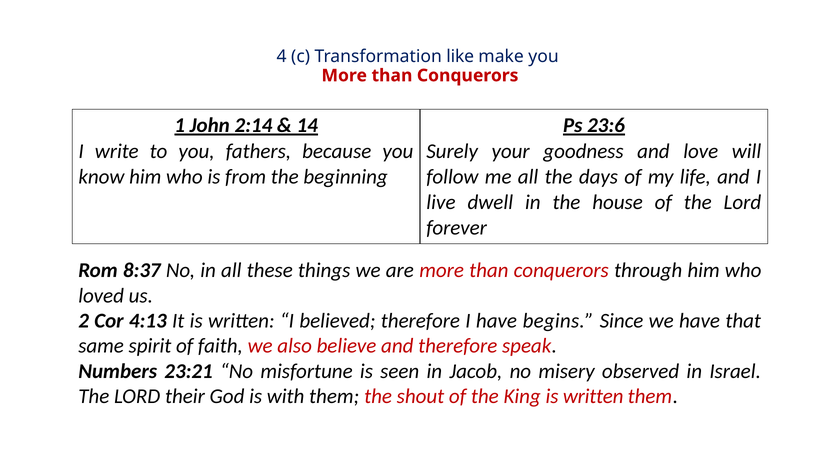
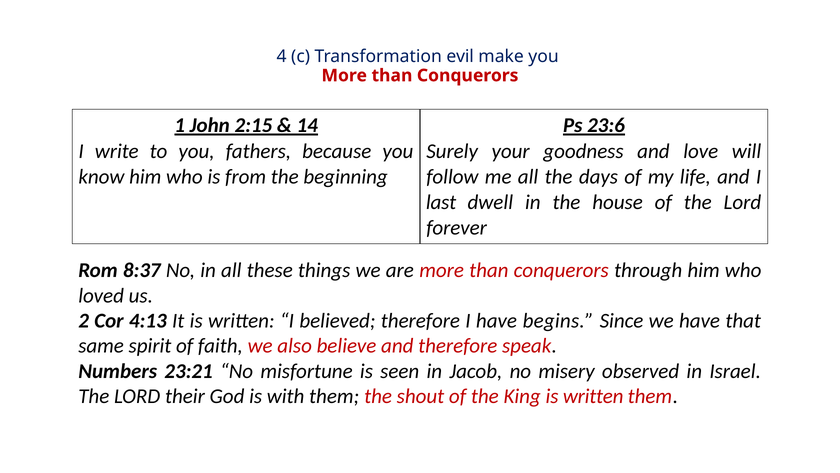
like: like -> evil
2:14: 2:14 -> 2:15
live: live -> last
